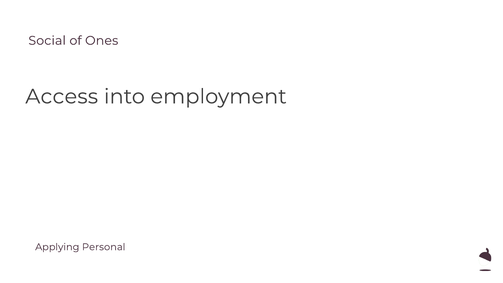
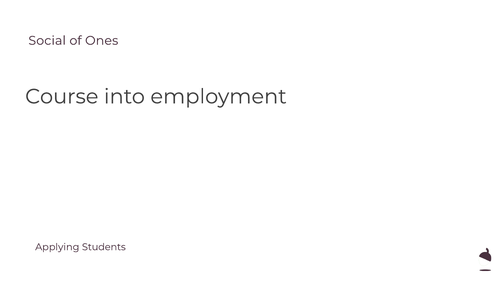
Access: Access -> Course
Personal: Personal -> Students
